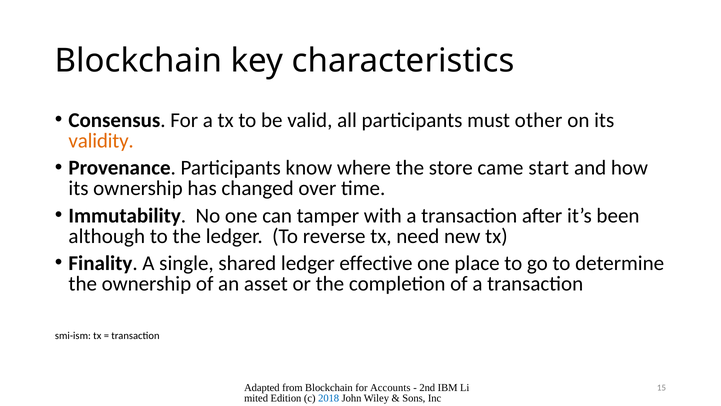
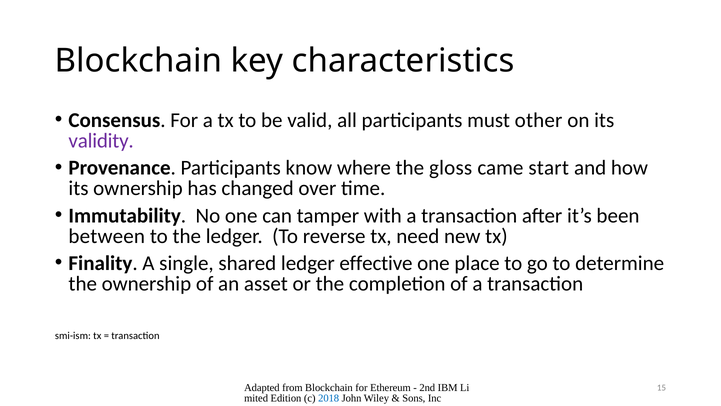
validity colour: orange -> purple
store: store -> gloss
although: although -> between
Accounts: Accounts -> Ethereum
